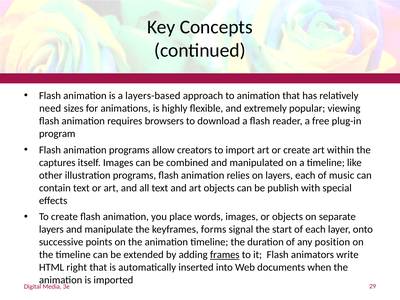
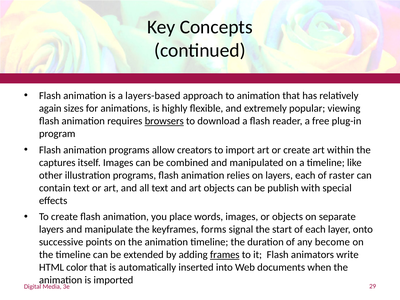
need: need -> again
browsers underline: none -> present
music: music -> raster
position: position -> become
right: right -> color
